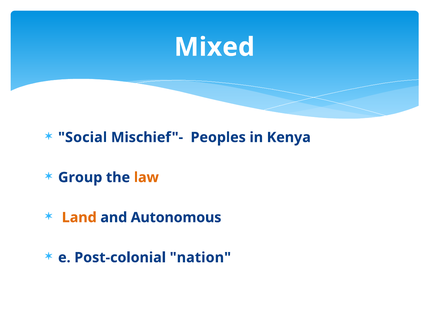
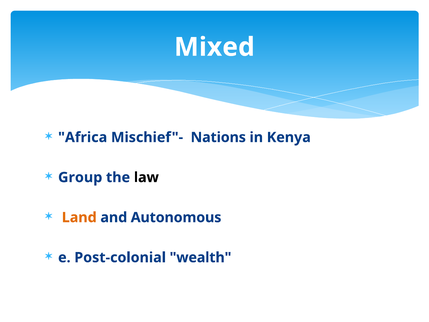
Social: Social -> Africa
Peoples: Peoples -> Nations
law colour: orange -> black
nation: nation -> wealth
